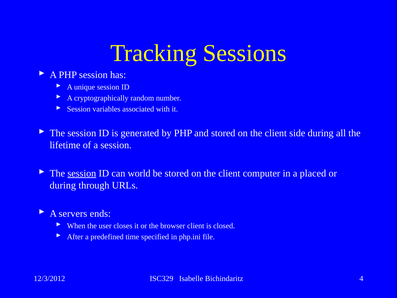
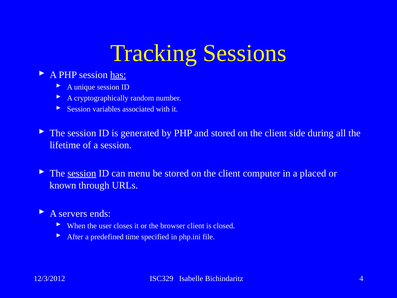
has underline: none -> present
world: world -> menu
during at (63, 185): during -> known
